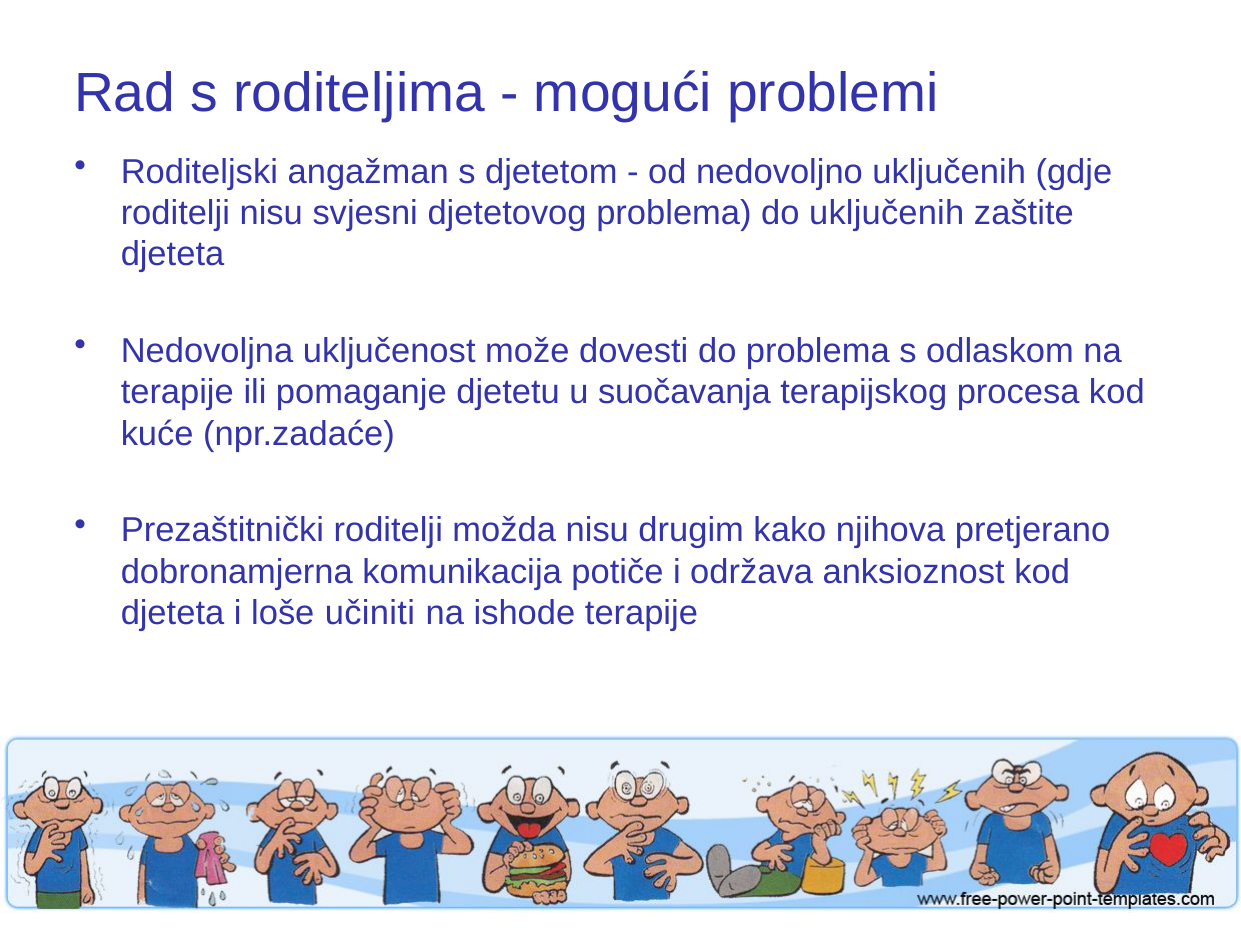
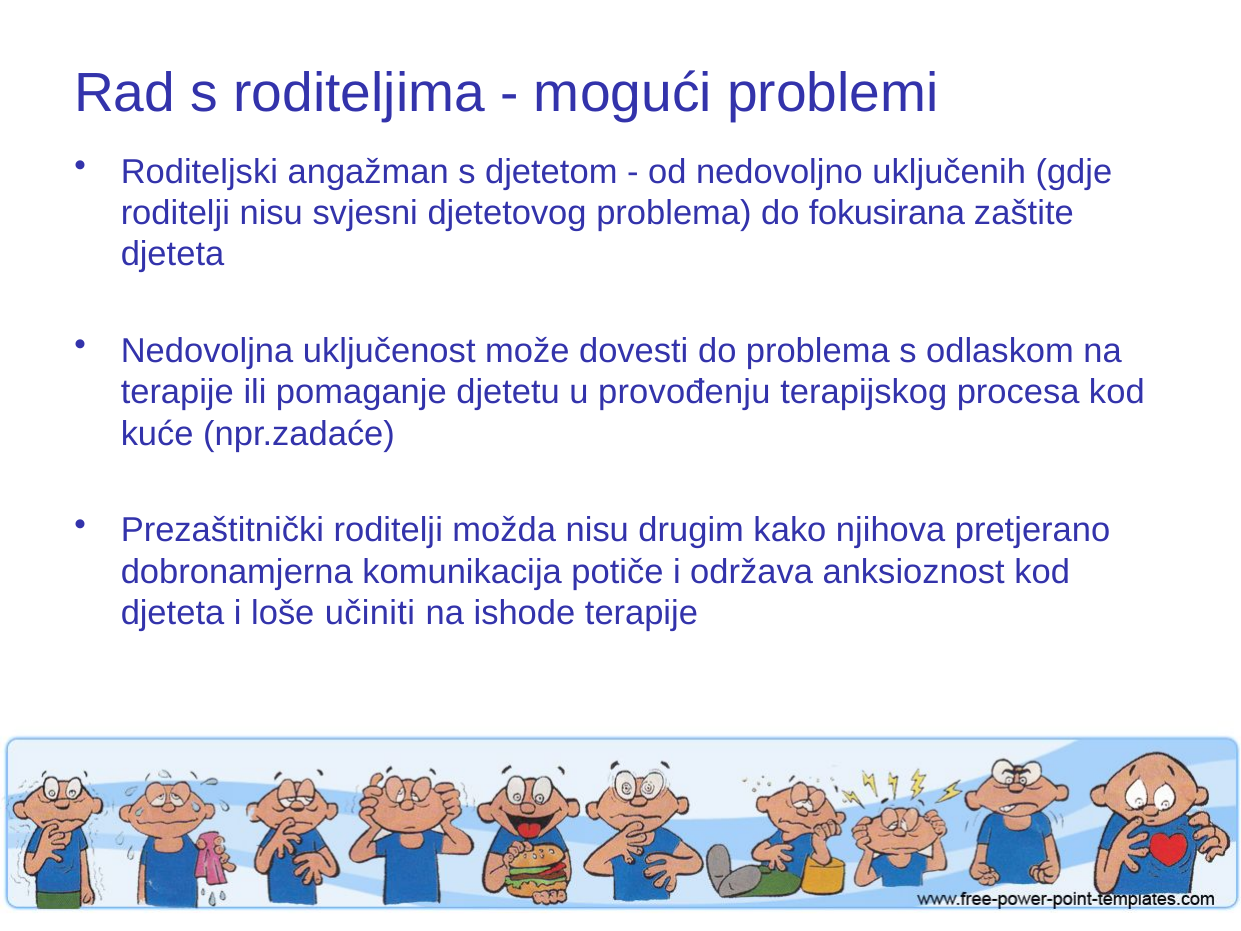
do uključenih: uključenih -> fokusirana
suočavanja: suočavanja -> provođenju
